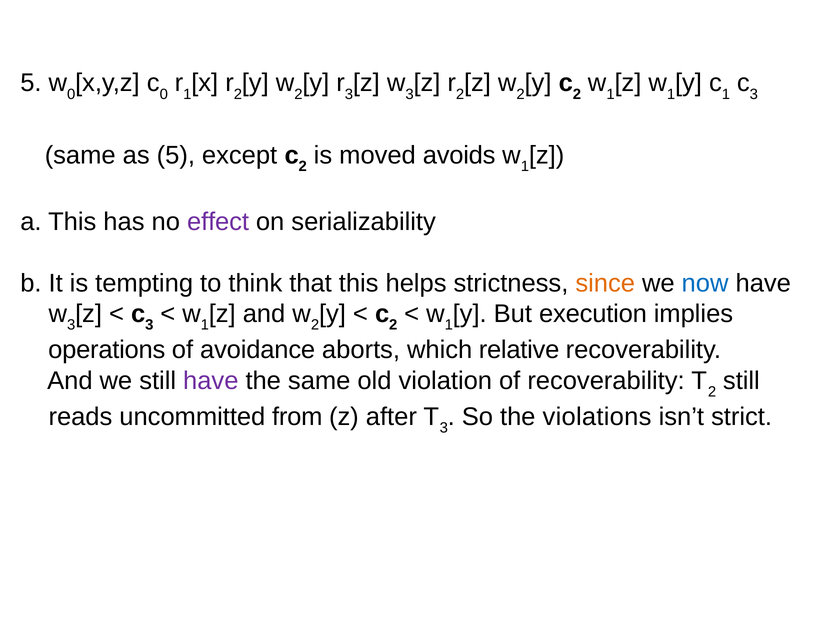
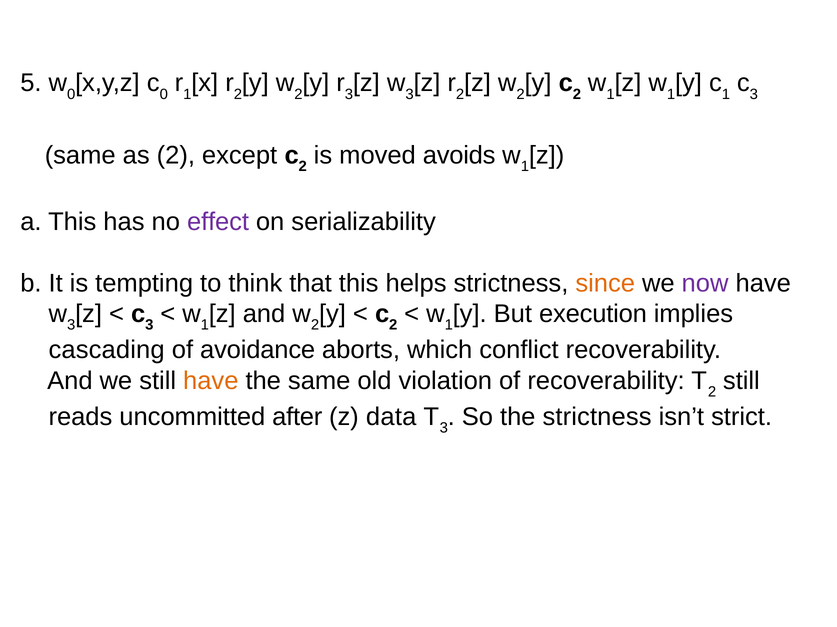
as 5: 5 -> 2
now colour: blue -> purple
operations: operations -> cascading
relative: relative -> conflict
have at (211, 381) colour: purple -> orange
from: from -> after
after: after -> data
the violations: violations -> strictness
